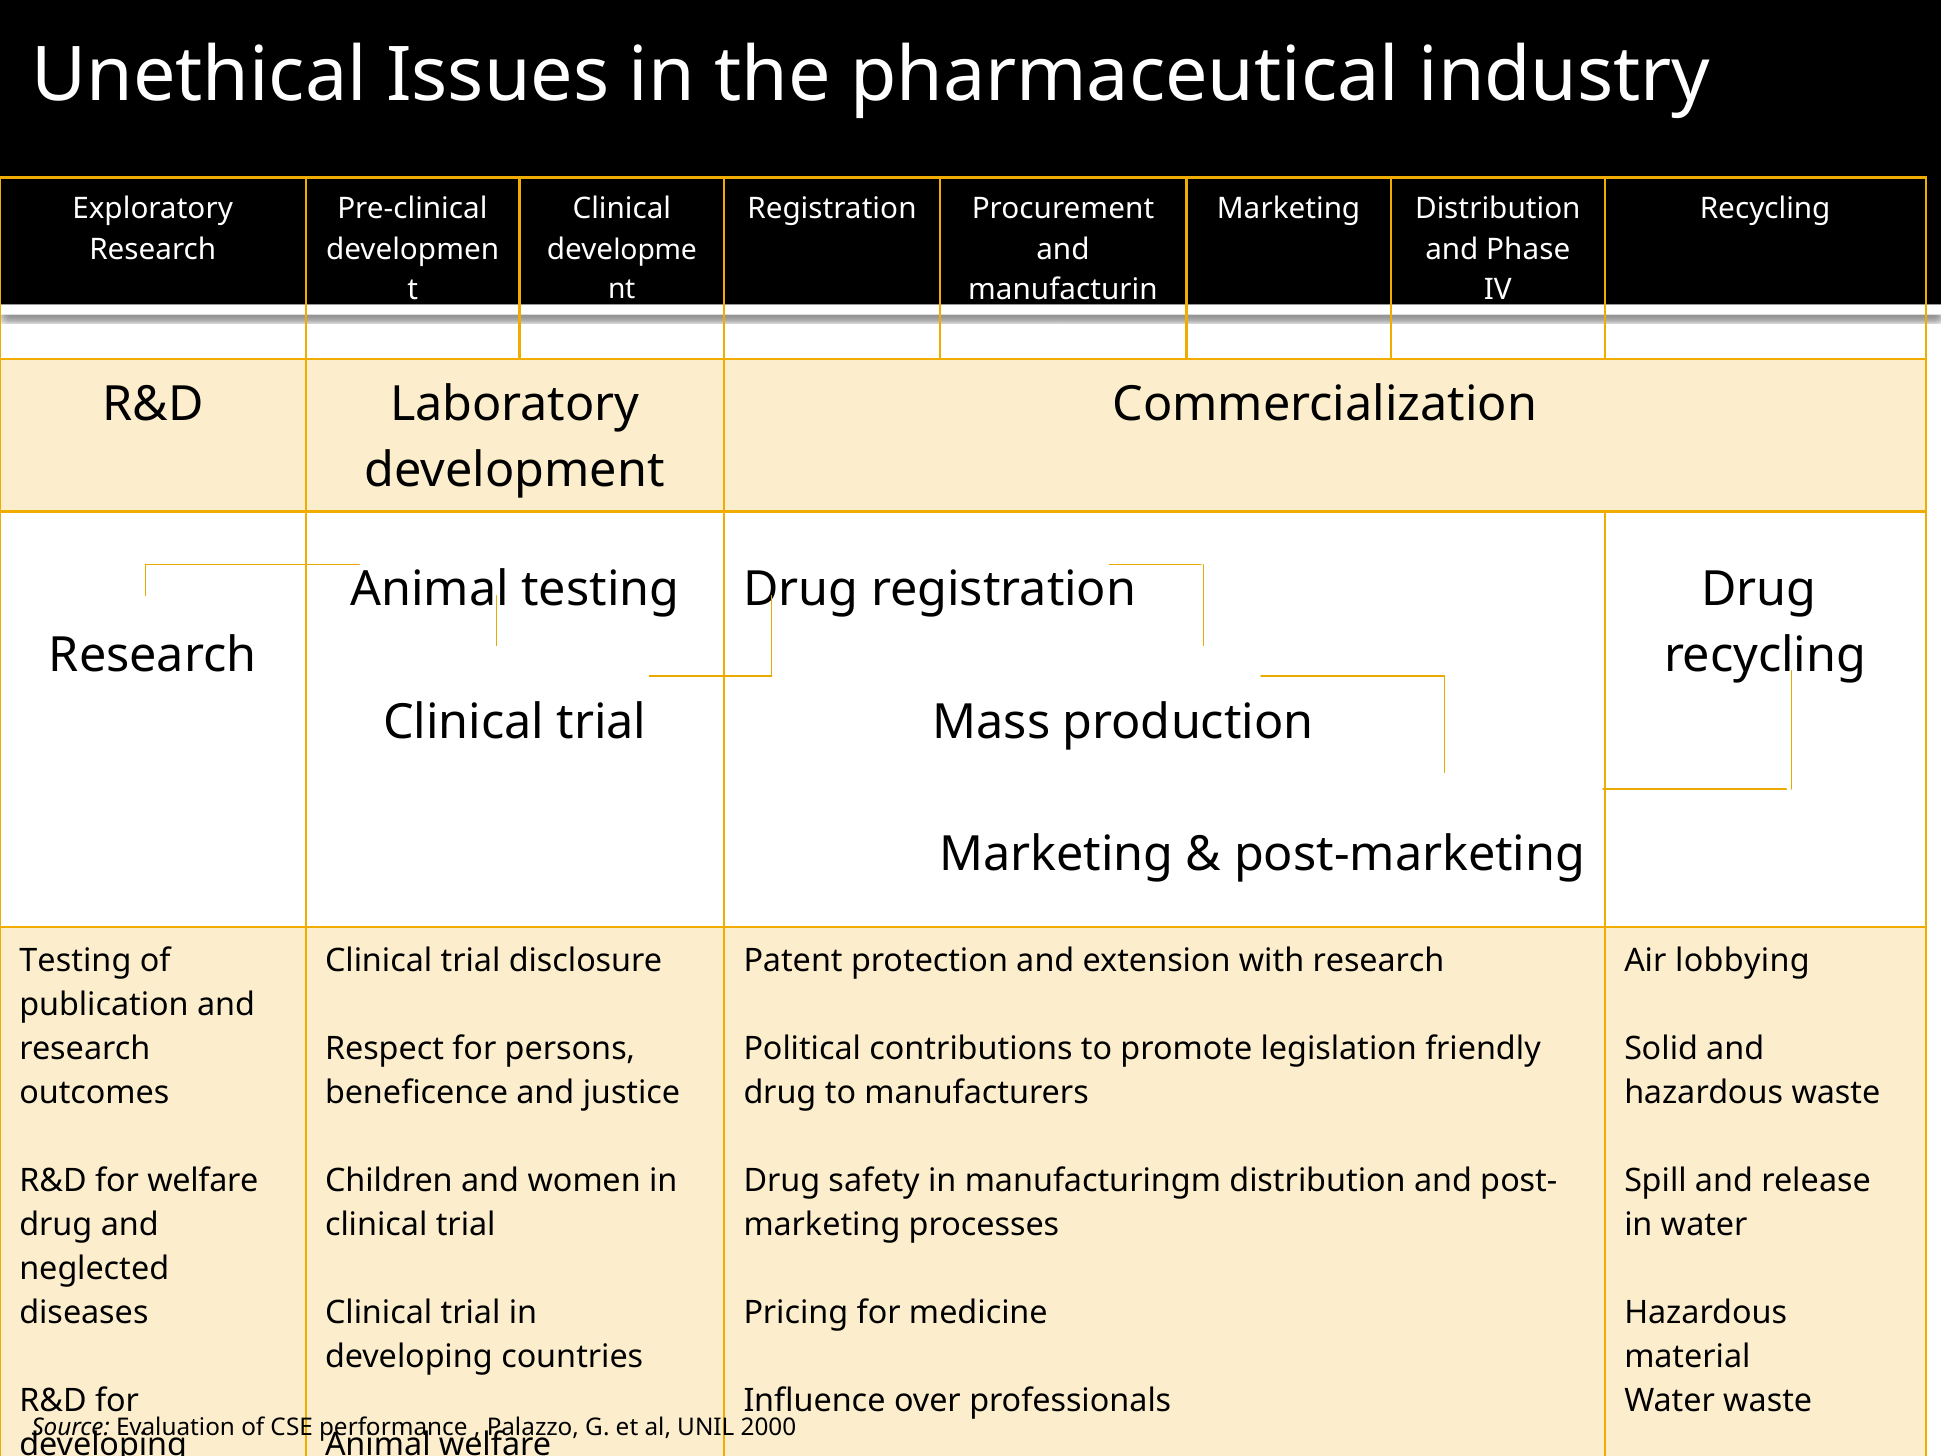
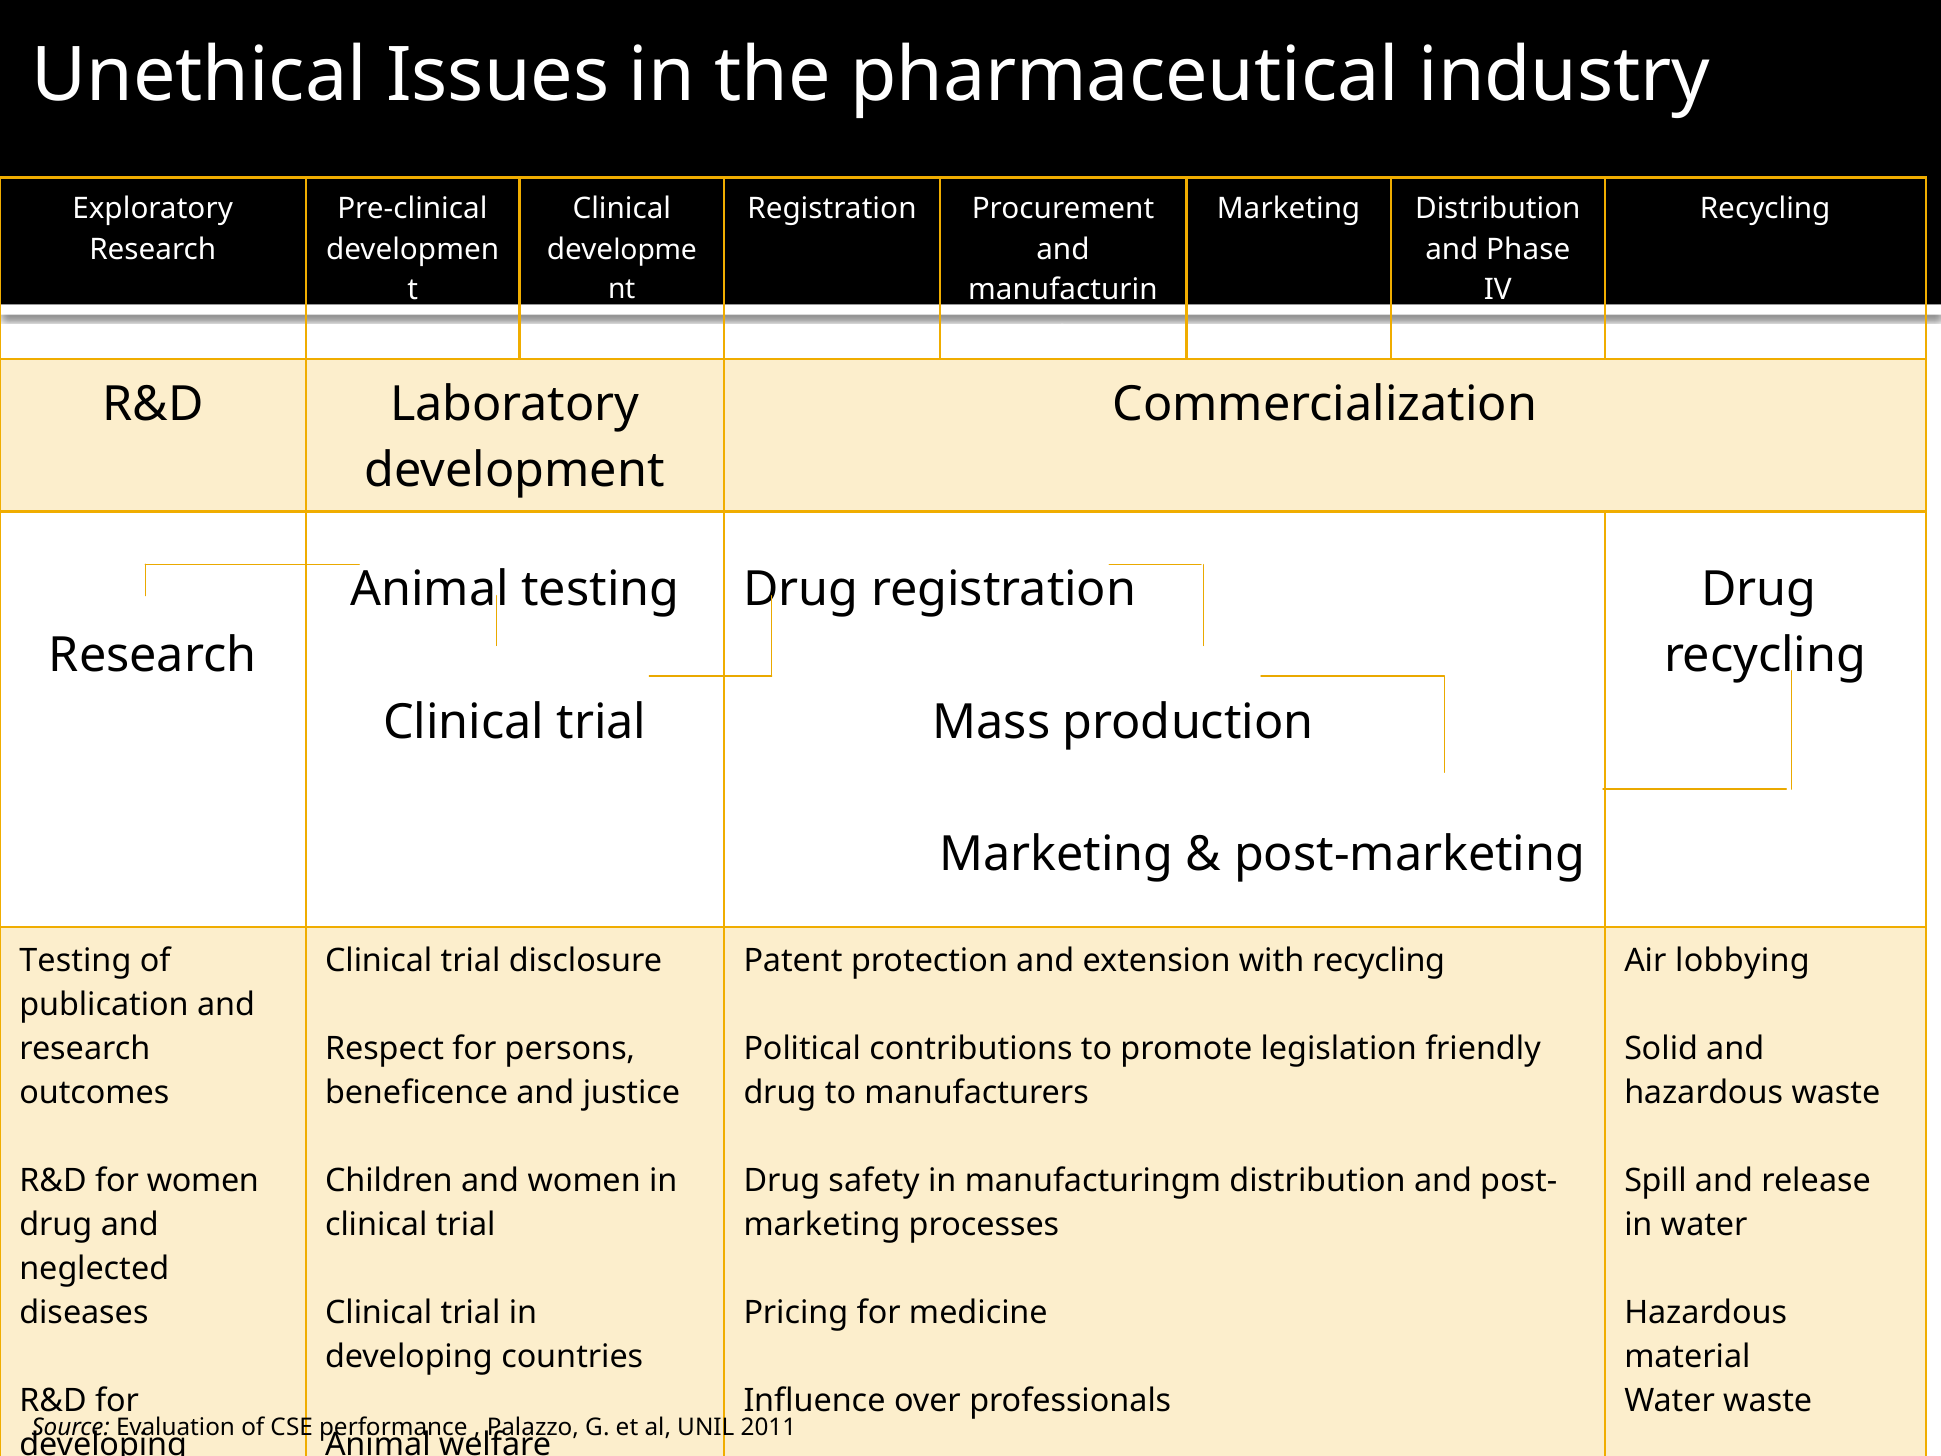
with research: research -> recycling
for welfare: welfare -> women
2000: 2000 -> 2011
